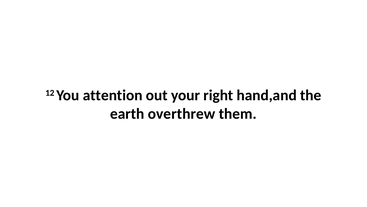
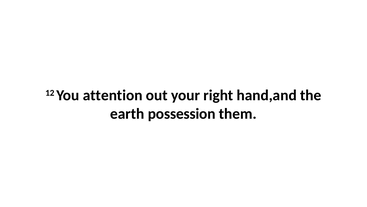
overthrew: overthrew -> possession
